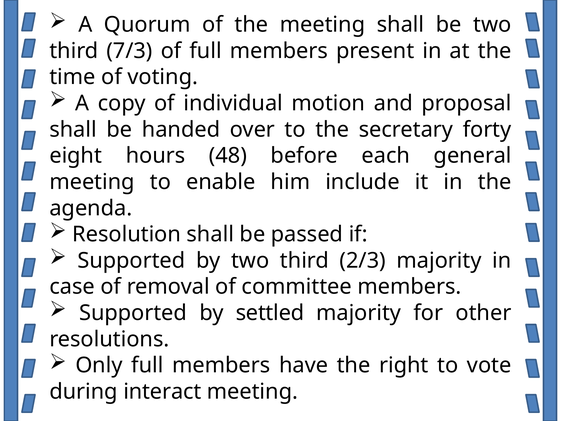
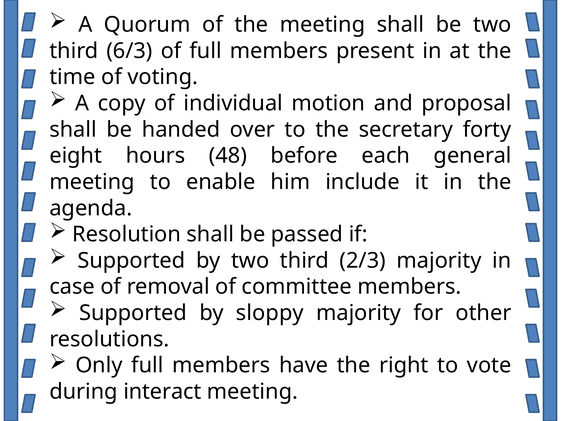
7/3: 7/3 -> 6/3
settled: settled -> sloppy
